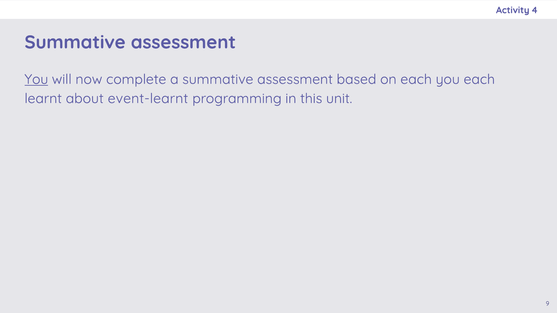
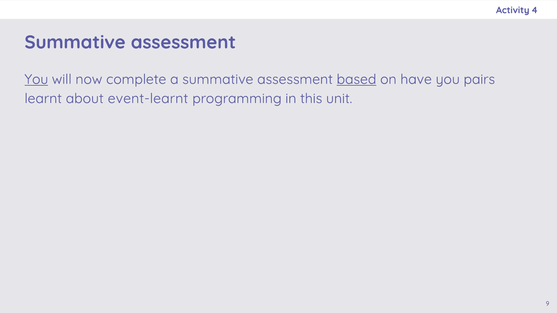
based underline: none -> present
on each: each -> have
you each: each -> pairs
